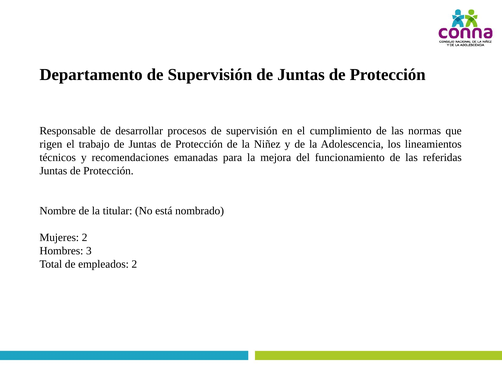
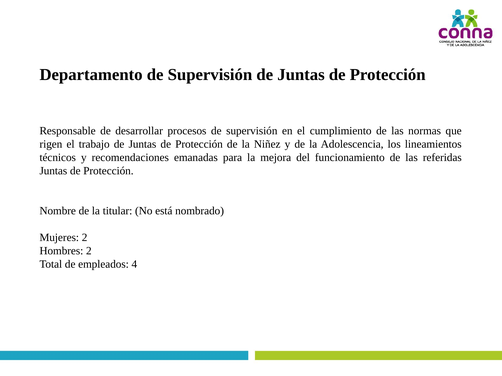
Hombres 3: 3 -> 2
empleados 2: 2 -> 4
